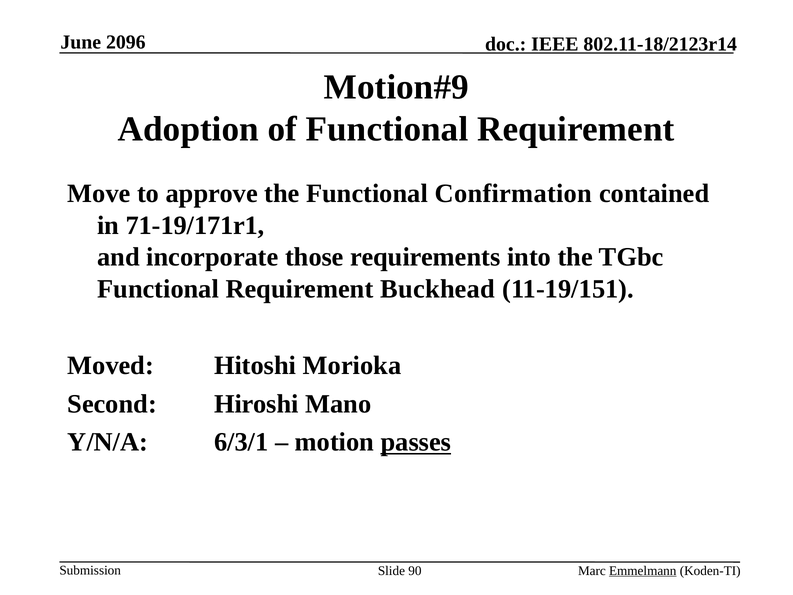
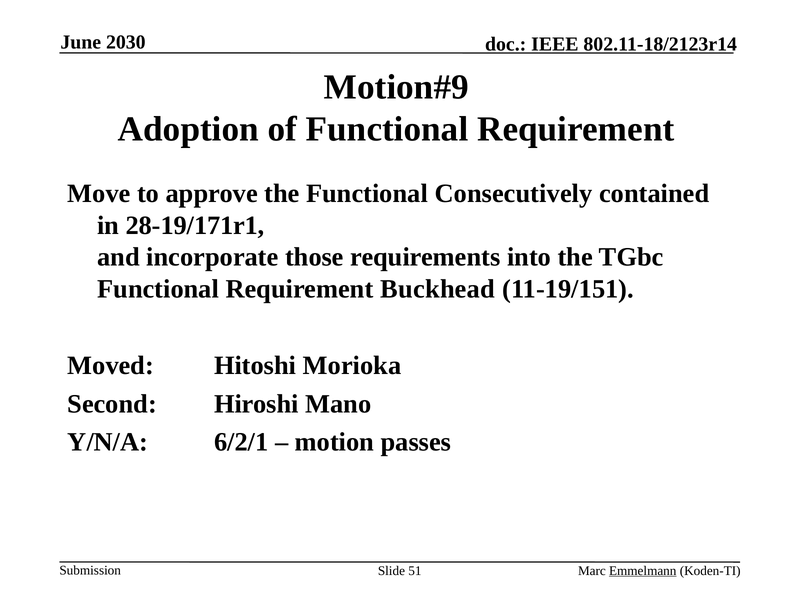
2096: 2096 -> 2030
Confirmation: Confirmation -> Consecutively
71-19/171r1: 71-19/171r1 -> 28-19/171r1
6/3/1: 6/3/1 -> 6/2/1
passes underline: present -> none
90: 90 -> 51
